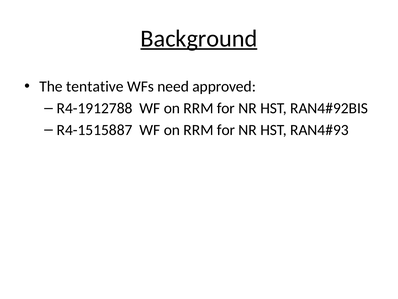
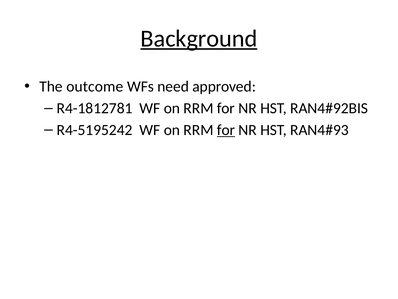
tentative: tentative -> outcome
R4-1912788: R4-1912788 -> R4-1812781
R4-1515887: R4-1515887 -> R4-5195242
for at (226, 130) underline: none -> present
